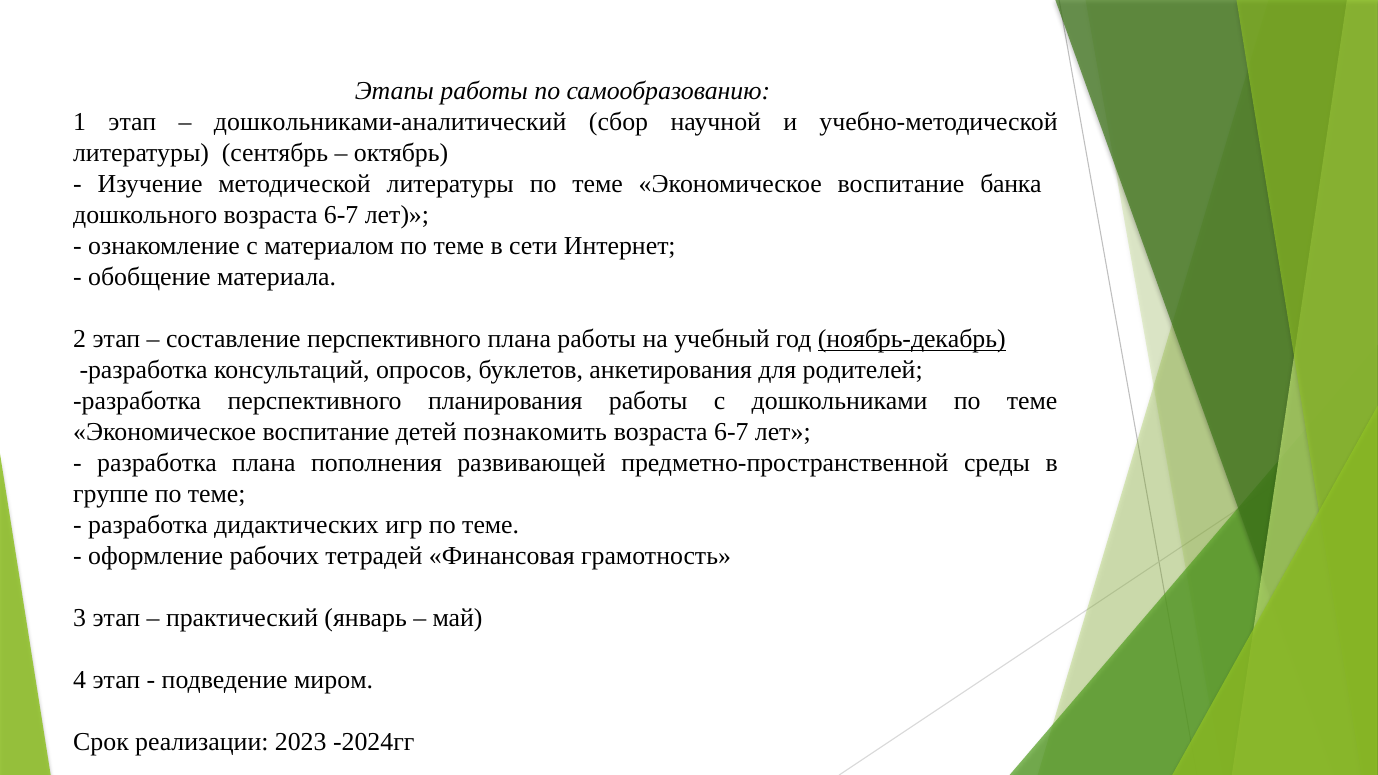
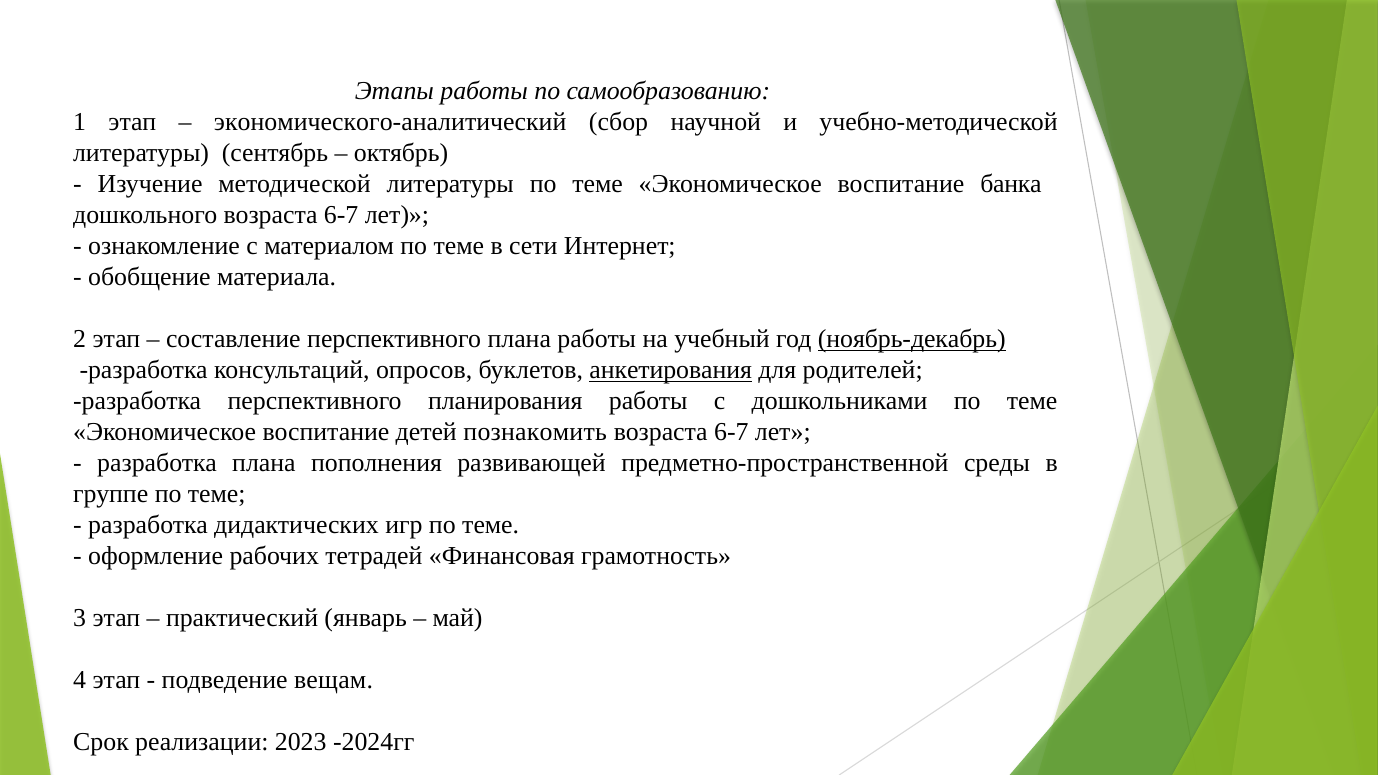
дошкольниками-аналитический: дошкольниками-аналитический -> экономического-аналитический
анкетирования underline: none -> present
миром: миром -> вещам
